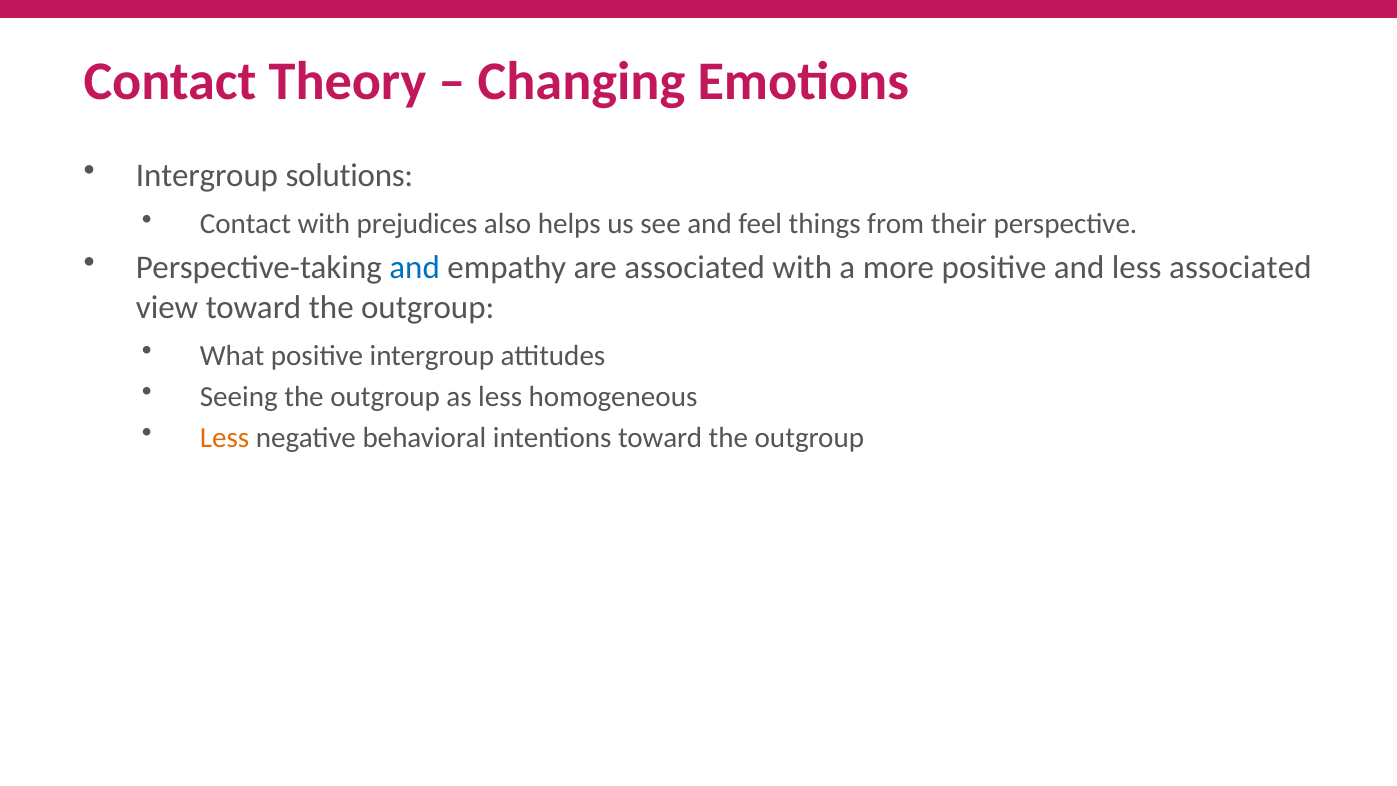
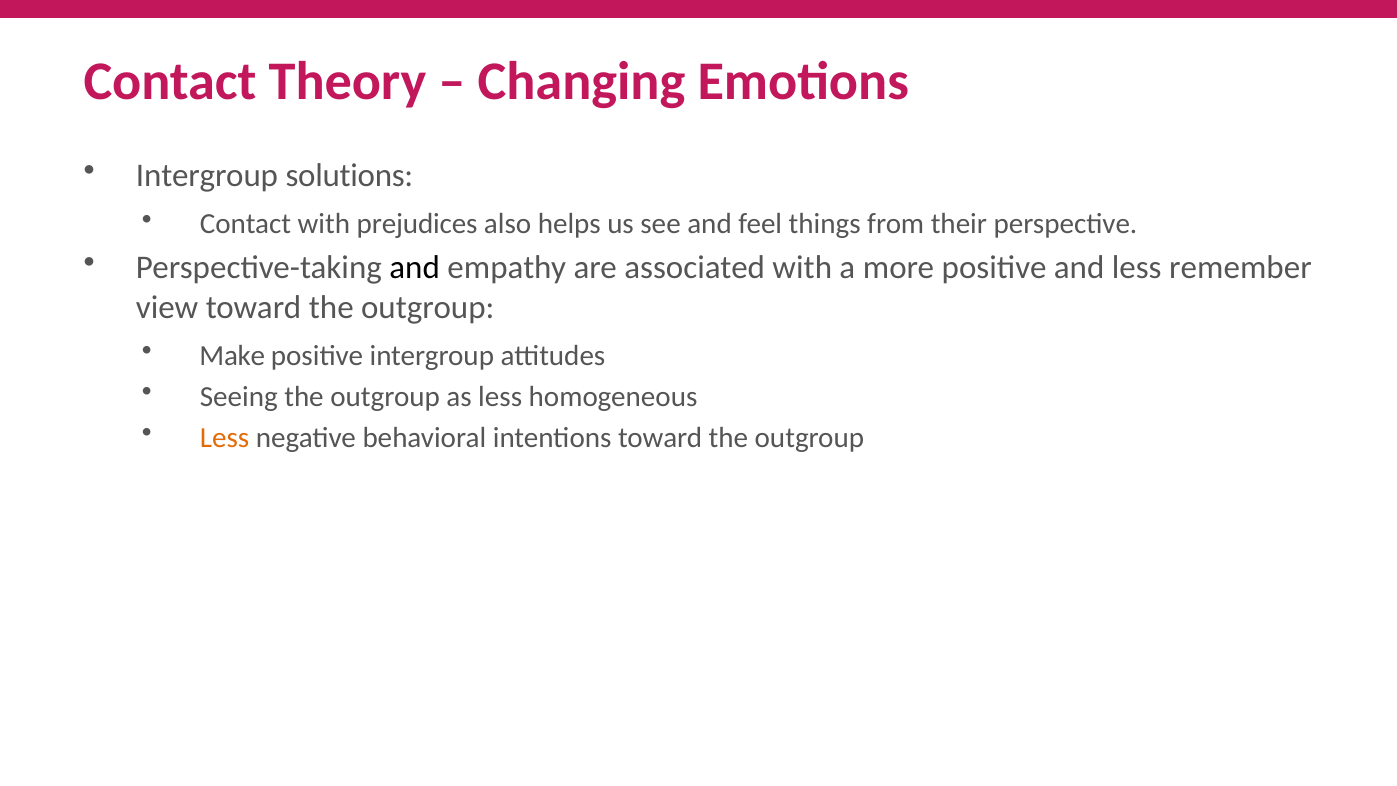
and at (415, 268) colour: blue -> black
less associated: associated -> remember
What: What -> Make
